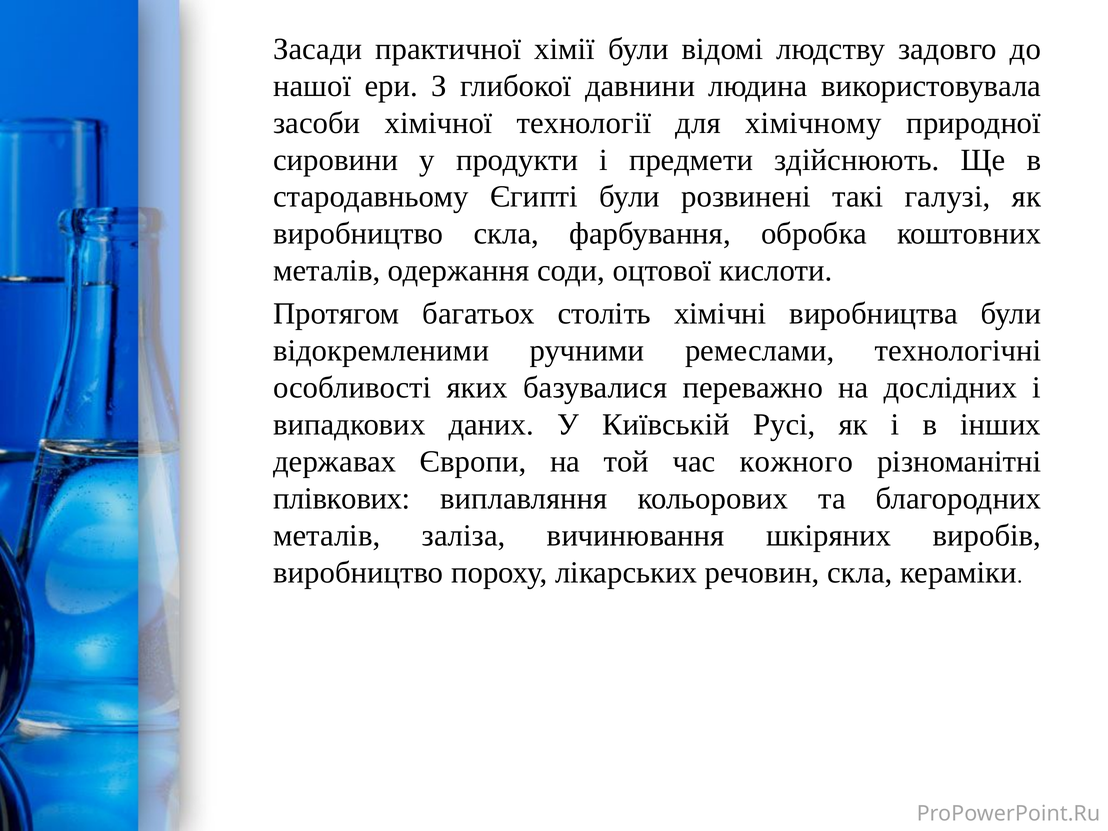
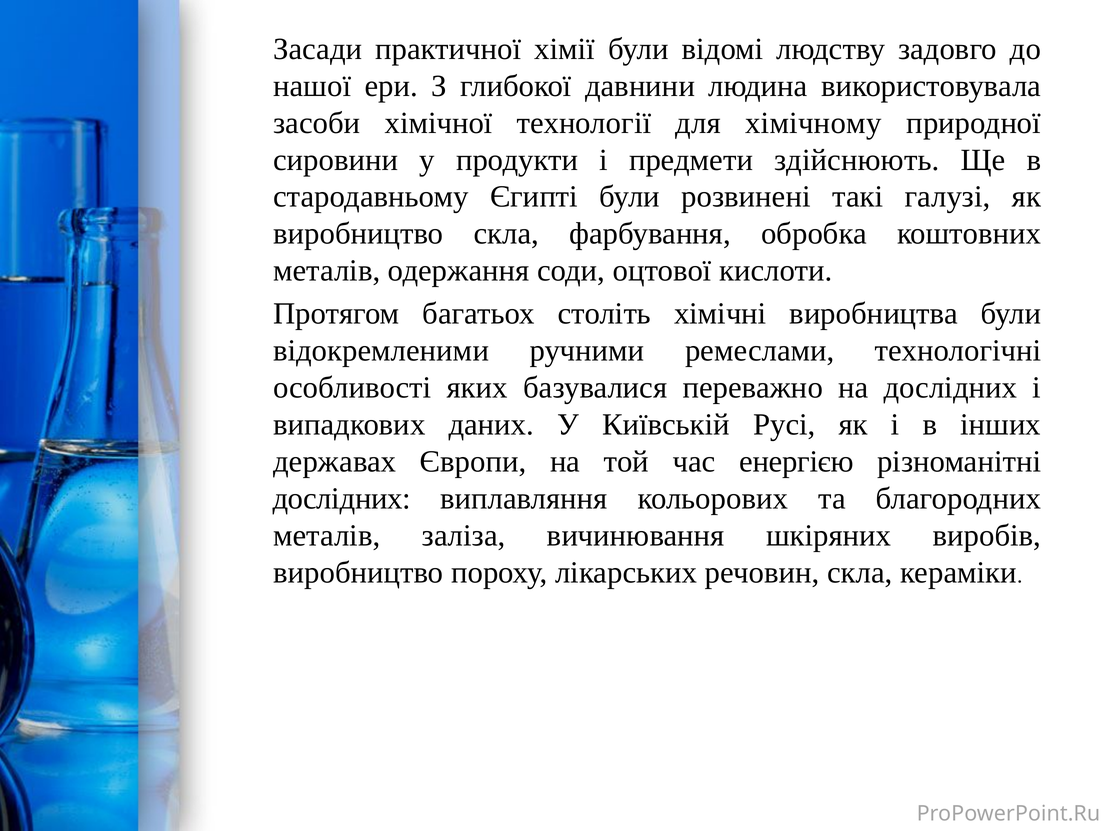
кожного: кожного -> енергією
плівкових at (342, 499): плівкових -> дослідних
